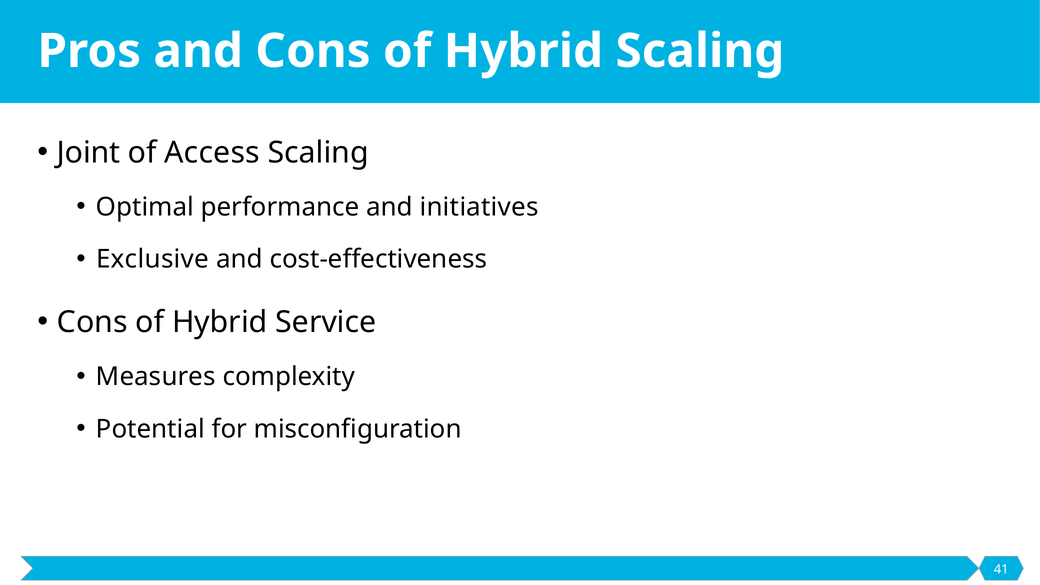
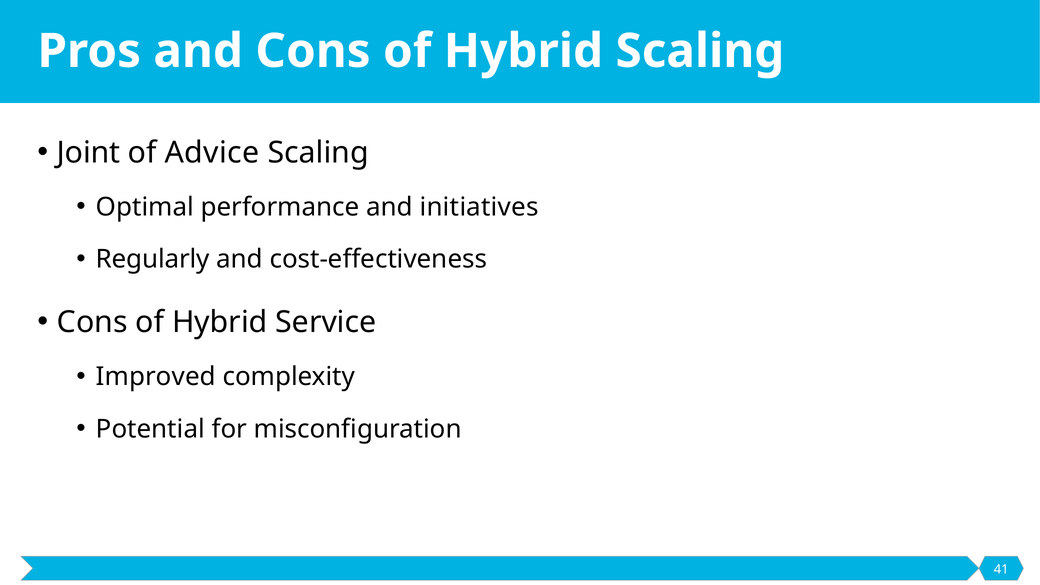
Access: Access -> Advice
Exclusive: Exclusive -> Regularly
Measures: Measures -> Improved
